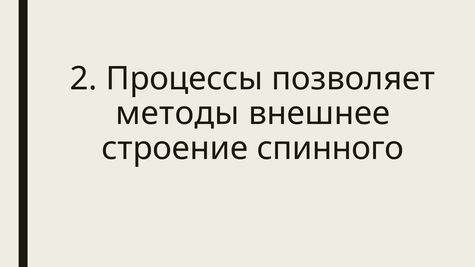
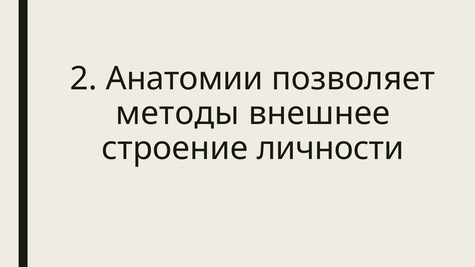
Процессы: Процессы -> Анатомии
спинного: спинного -> личности
